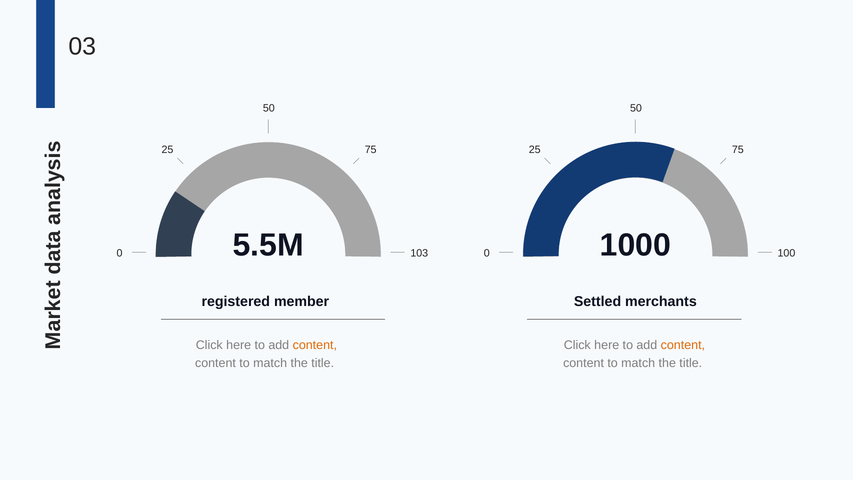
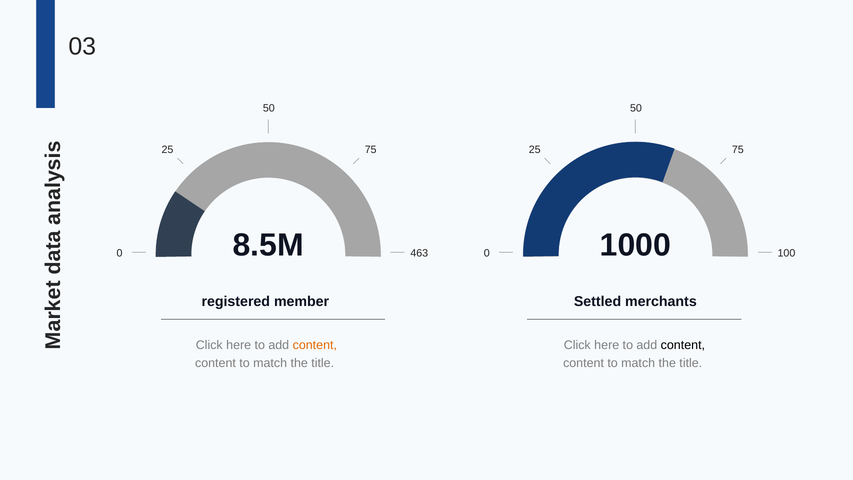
5.5M: 5.5M -> 8.5M
103: 103 -> 463
content at (683, 345) colour: orange -> black
